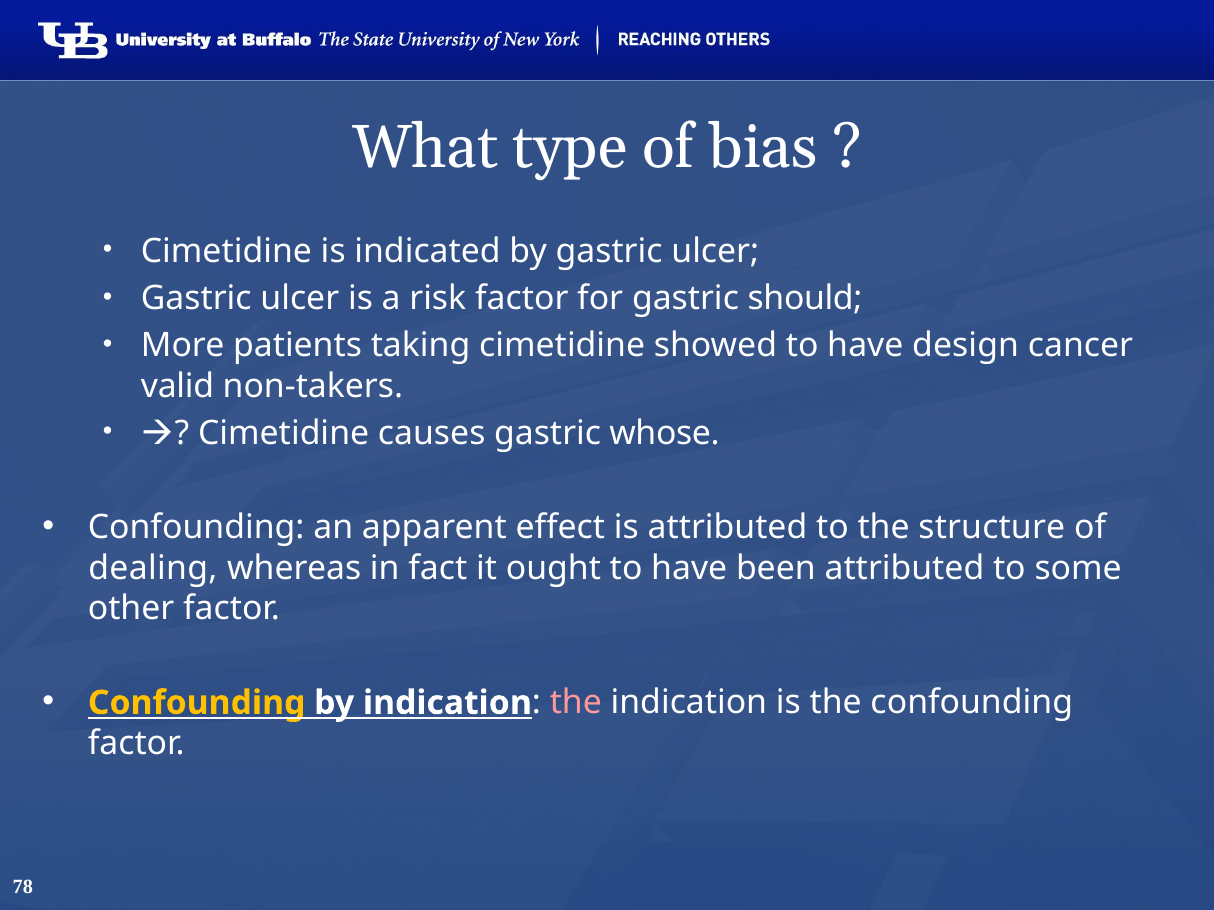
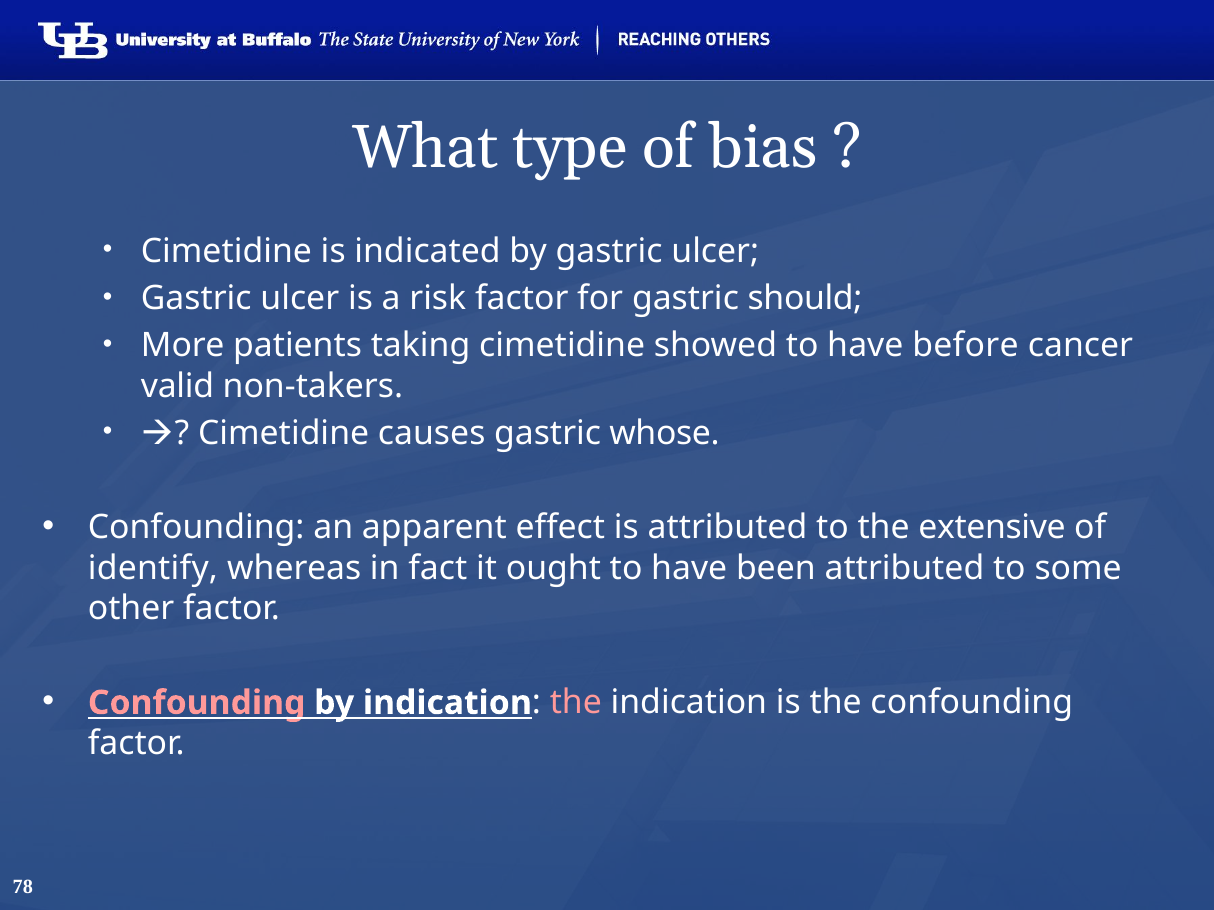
design: design -> before
structure: structure -> extensive
dealing: dealing -> identify
Confounding at (197, 703) colour: yellow -> pink
